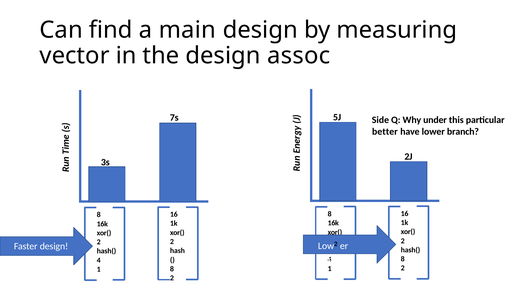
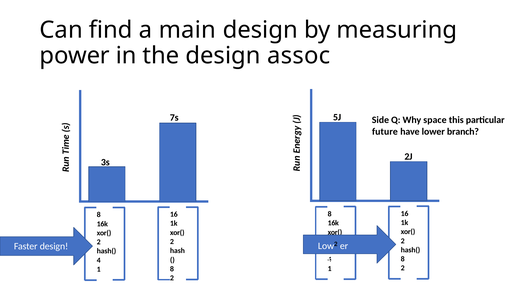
vector: vector -> power
under: under -> space
better: better -> future
